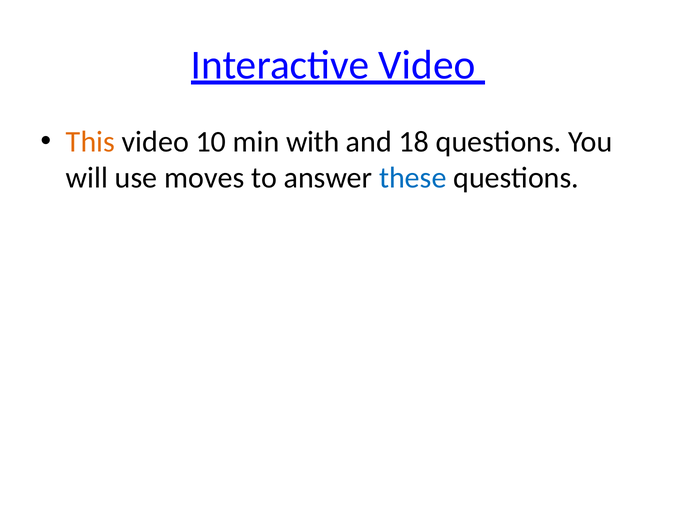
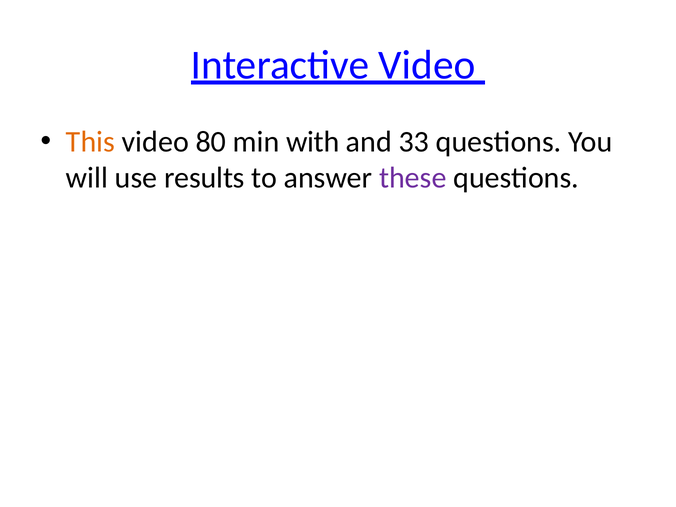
10: 10 -> 80
18: 18 -> 33
moves: moves -> results
these colour: blue -> purple
